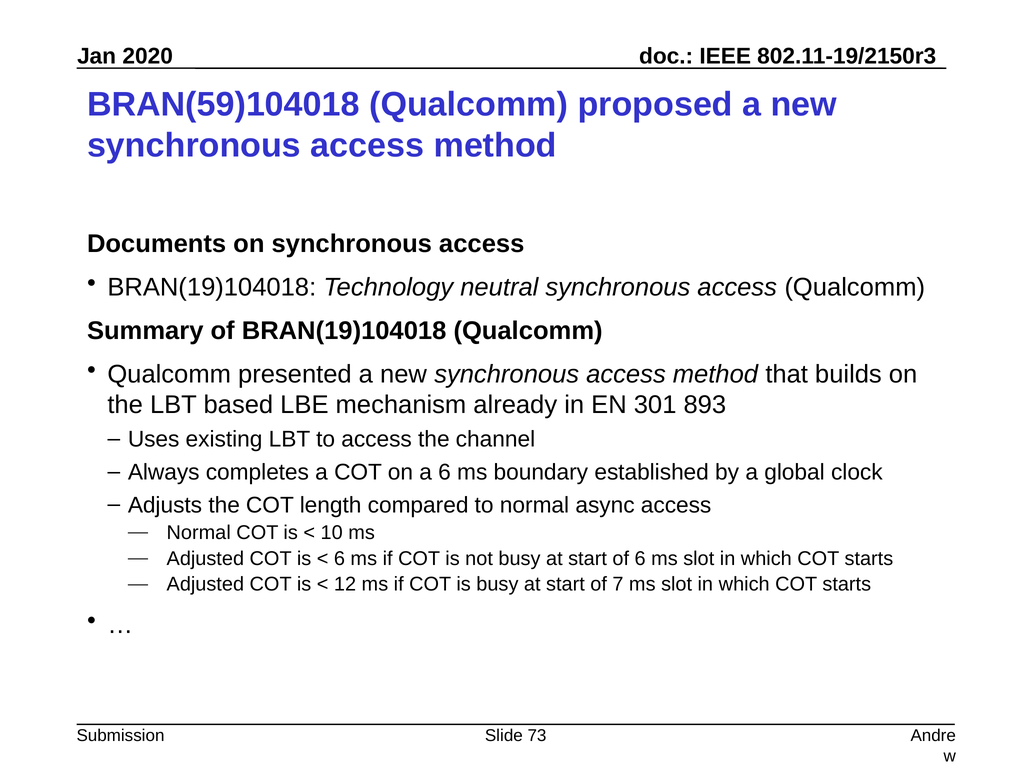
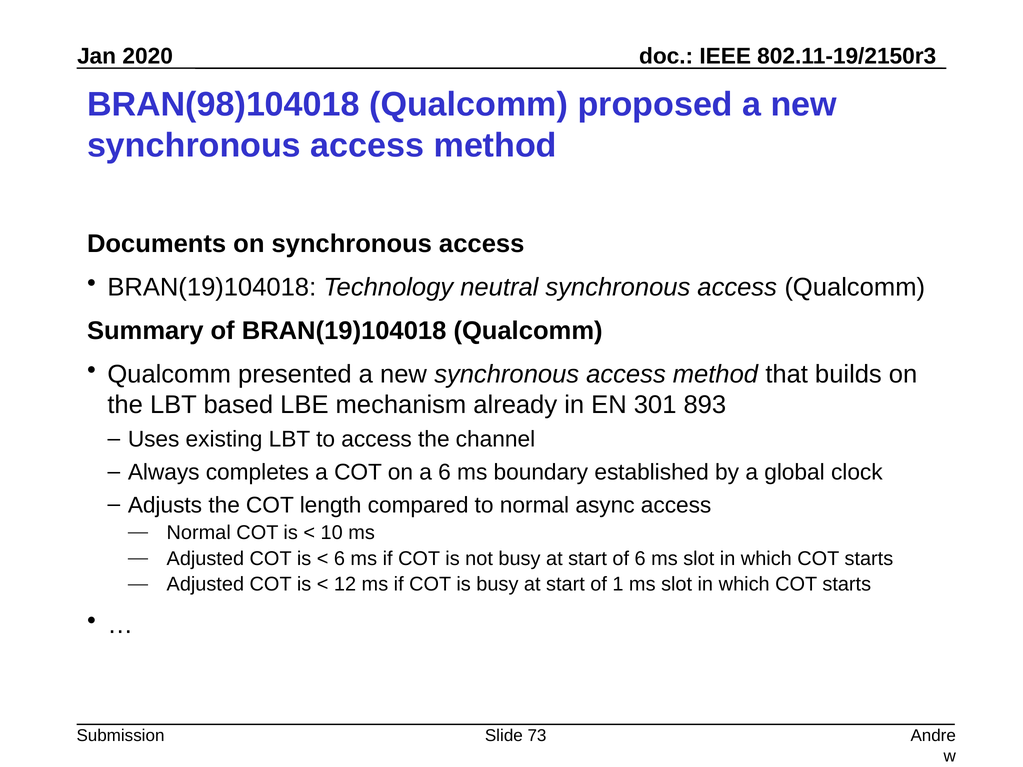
BRAN(59)104018: BRAN(59)104018 -> BRAN(98)104018
7: 7 -> 1
